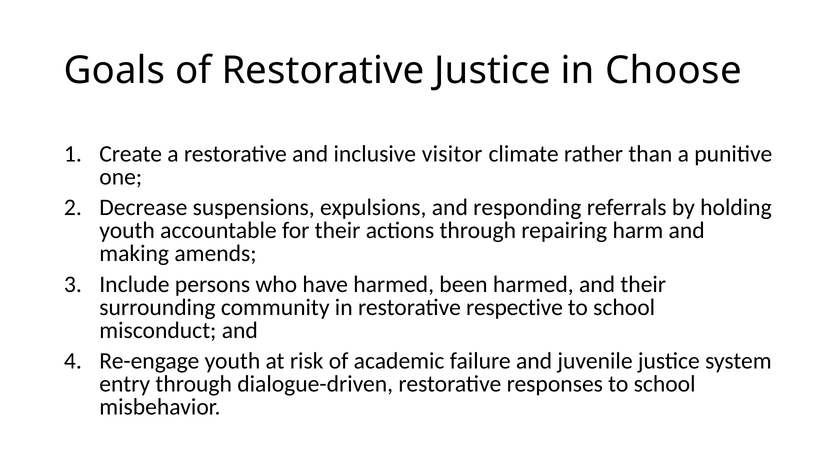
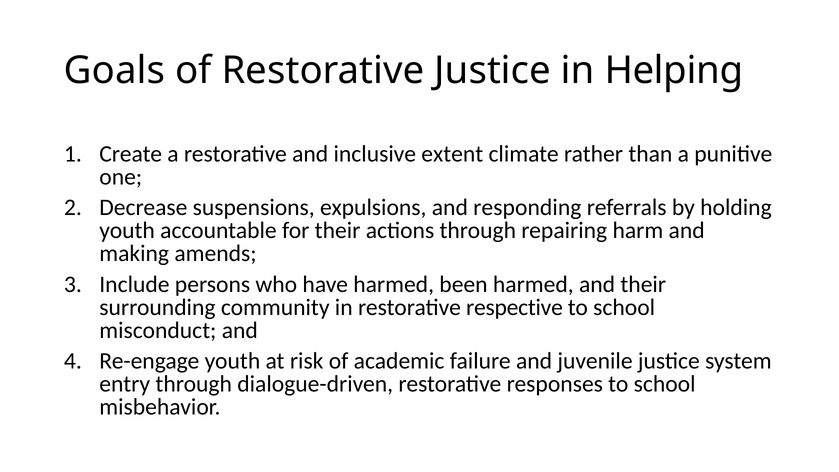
Choose: Choose -> Helping
visitor: visitor -> extent
